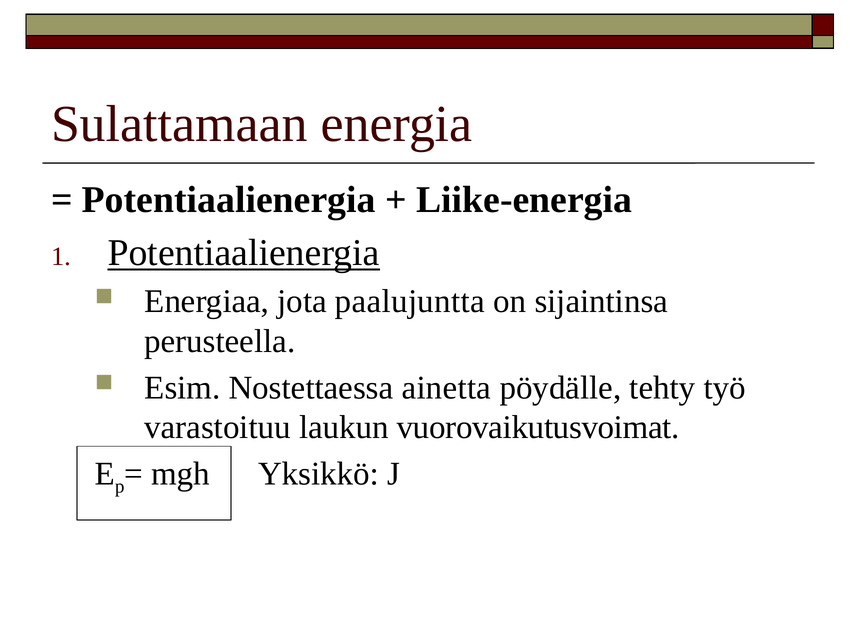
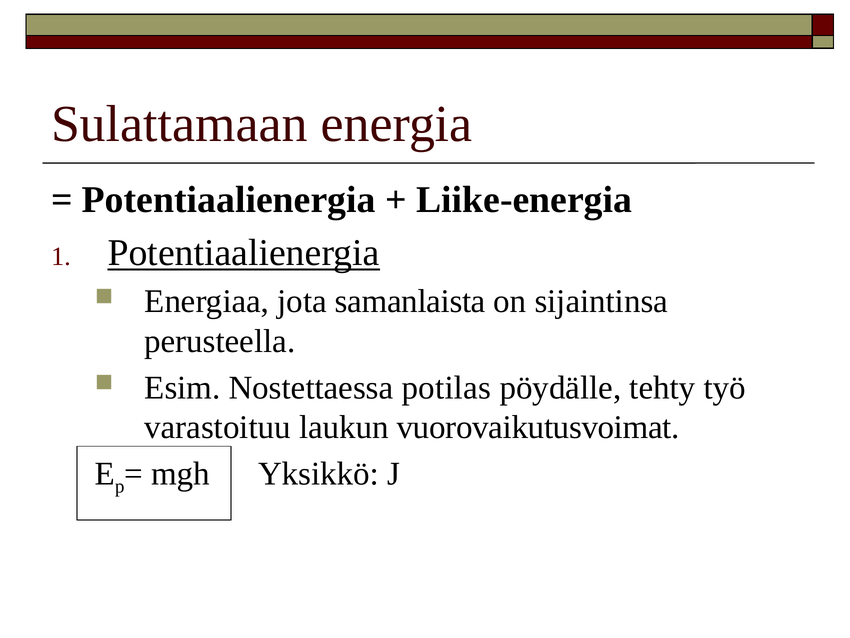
paalujuntta: paalujuntta -> samanlaista
ainetta: ainetta -> potilas
